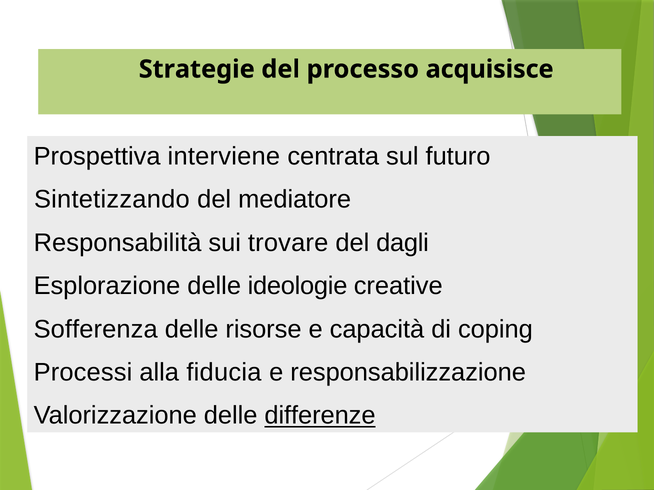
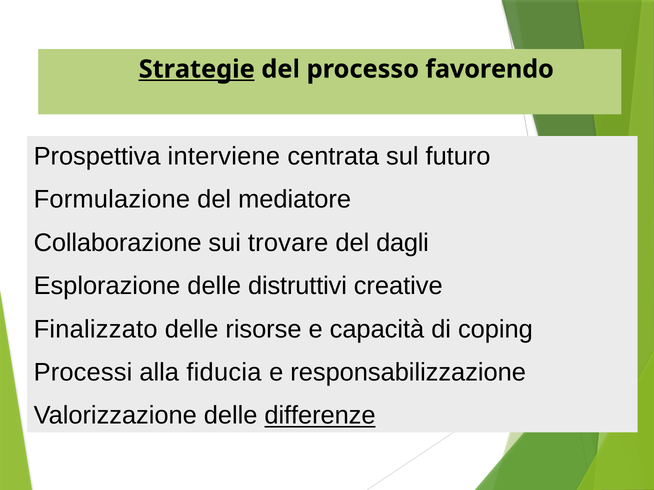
Strategie underline: none -> present
acquisisce: acquisisce -> favorendo
Sintetizzando: Sintetizzando -> Formulazione
Responsabilità: Responsabilità -> Collaborazione
ideologie: ideologie -> distruttivi
Sofferenza: Sofferenza -> Finalizzato
